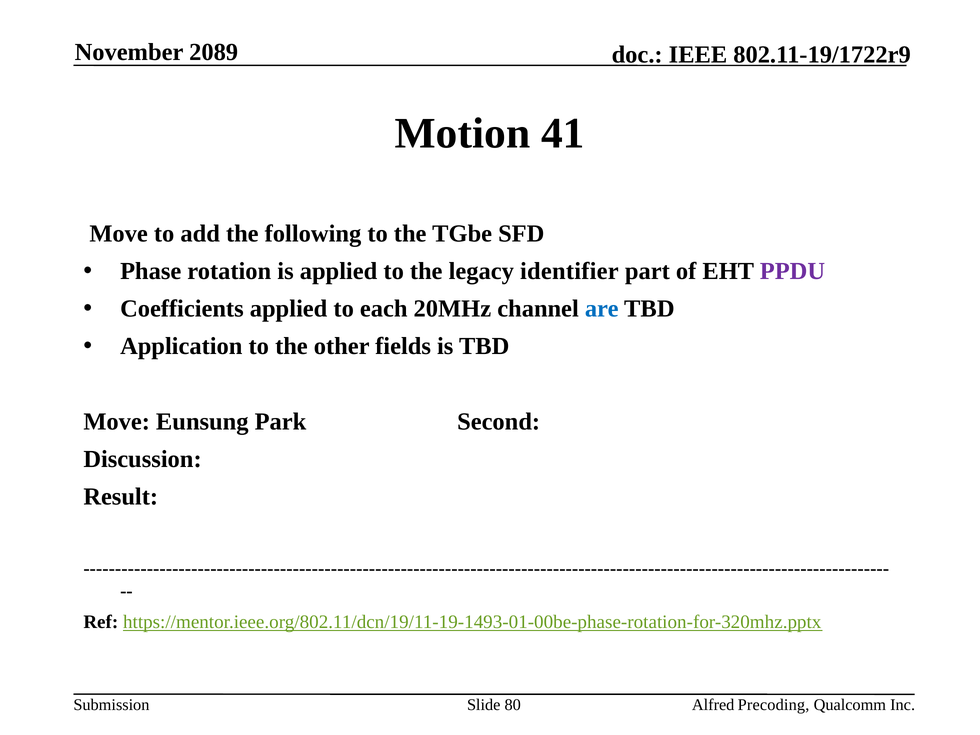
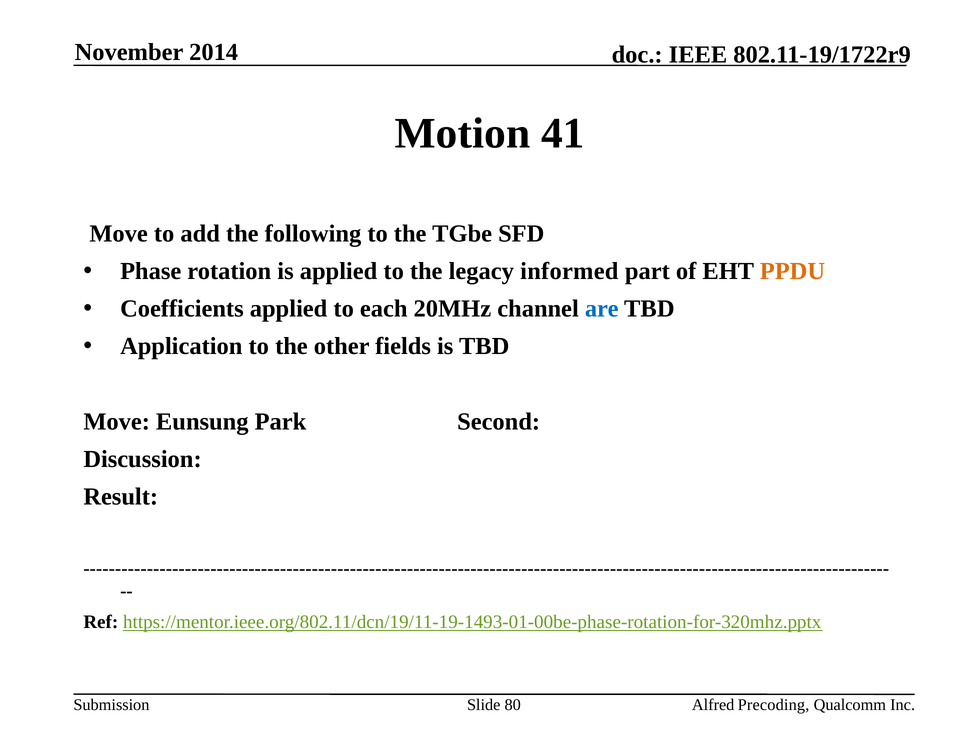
2089: 2089 -> 2014
identifier: identifier -> informed
PPDU colour: purple -> orange
